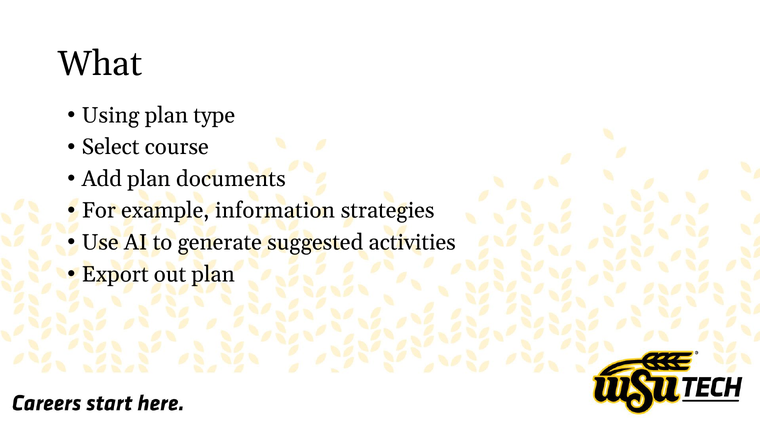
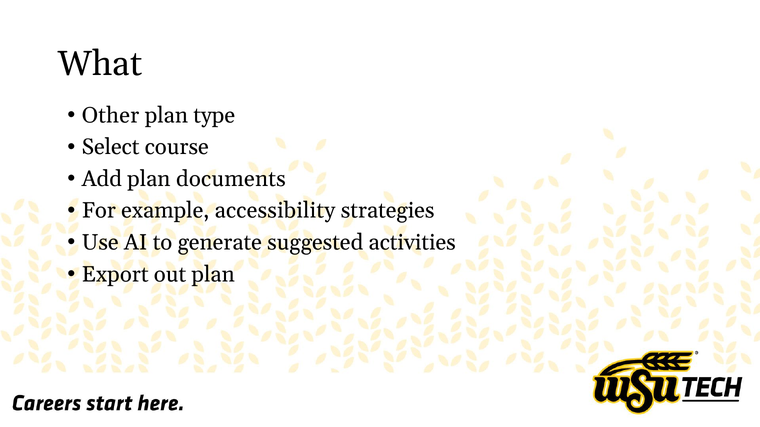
Using: Using -> Other
information: information -> accessibility
